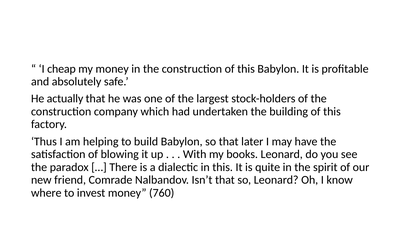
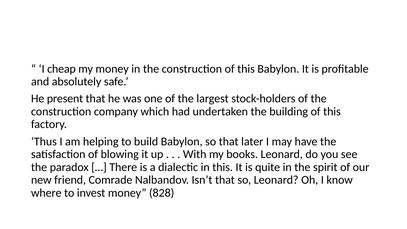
actually: actually -> present
760: 760 -> 828
